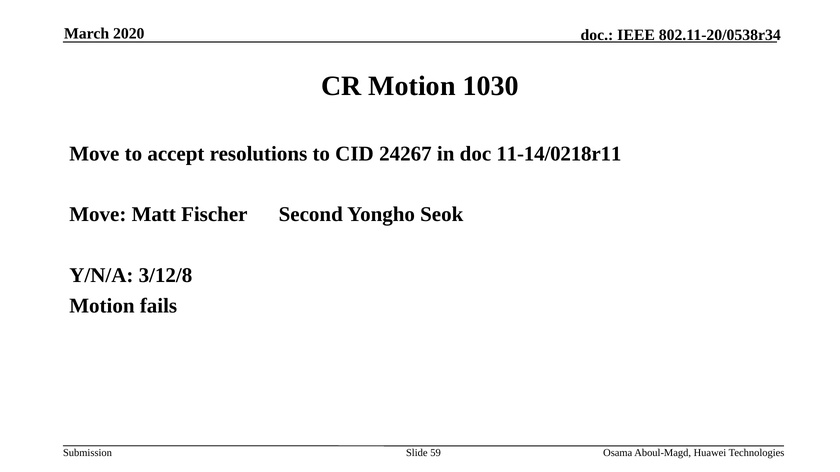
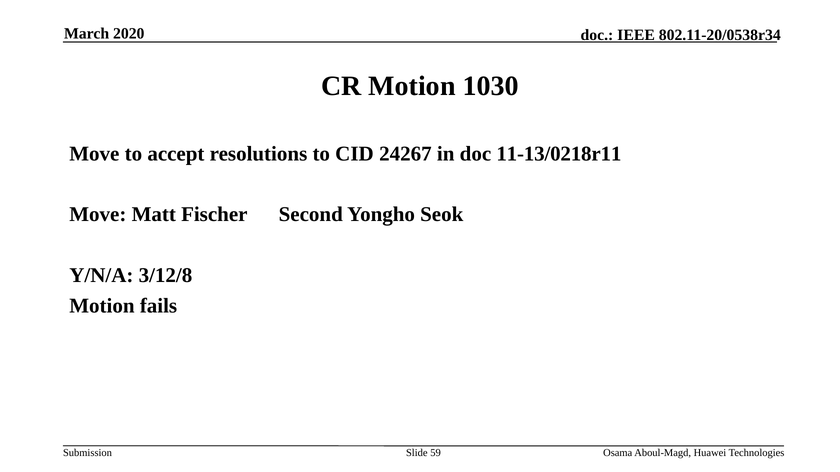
11-14/0218r11: 11-14/0218r11 -> 11-13/0218r11
